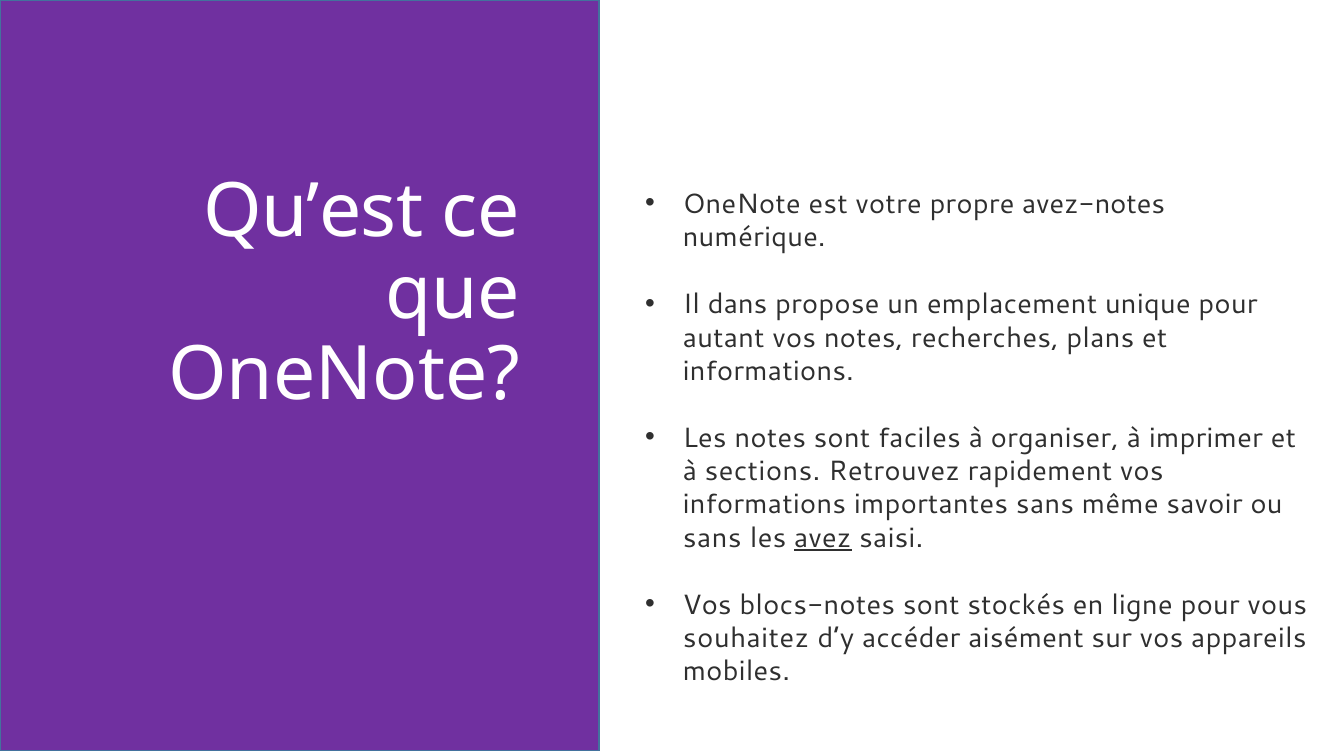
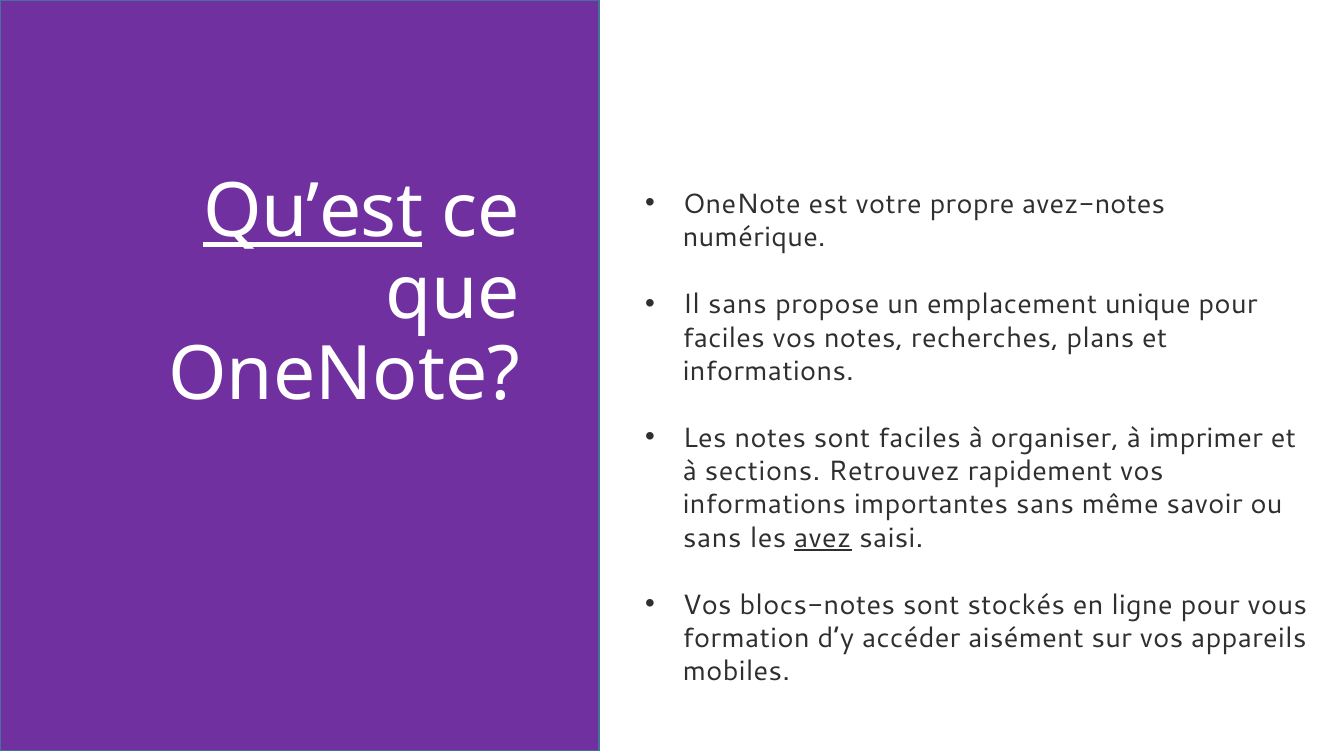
Qu’est underline: none -> present
Il dans: dans -> sans
autant at (724, 338): autant -> faciles
souhaitez: souhaitez -> formation
